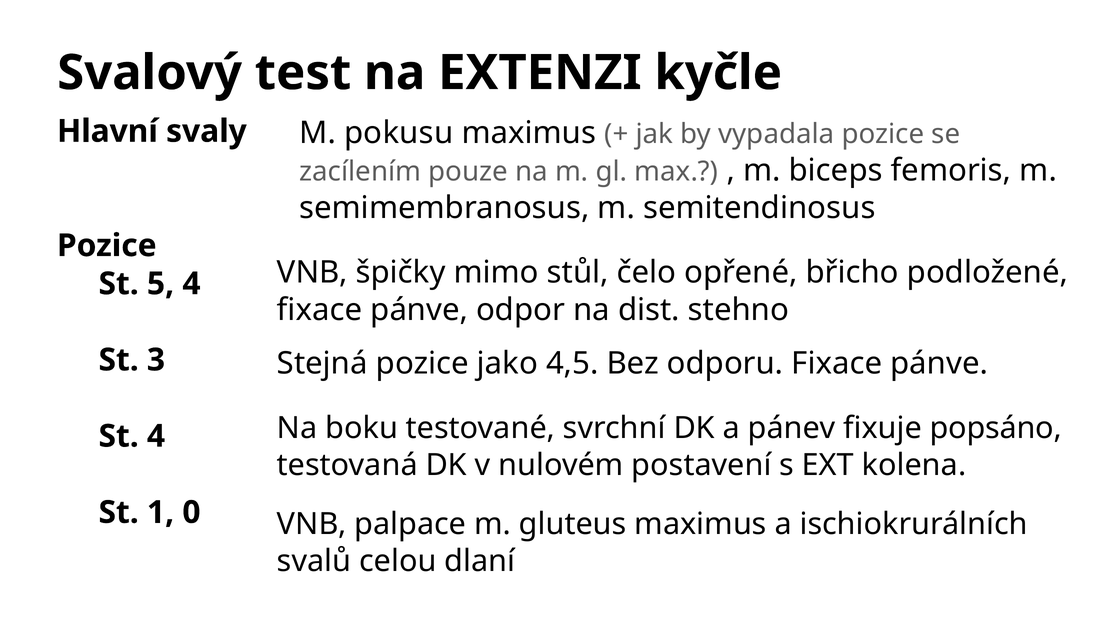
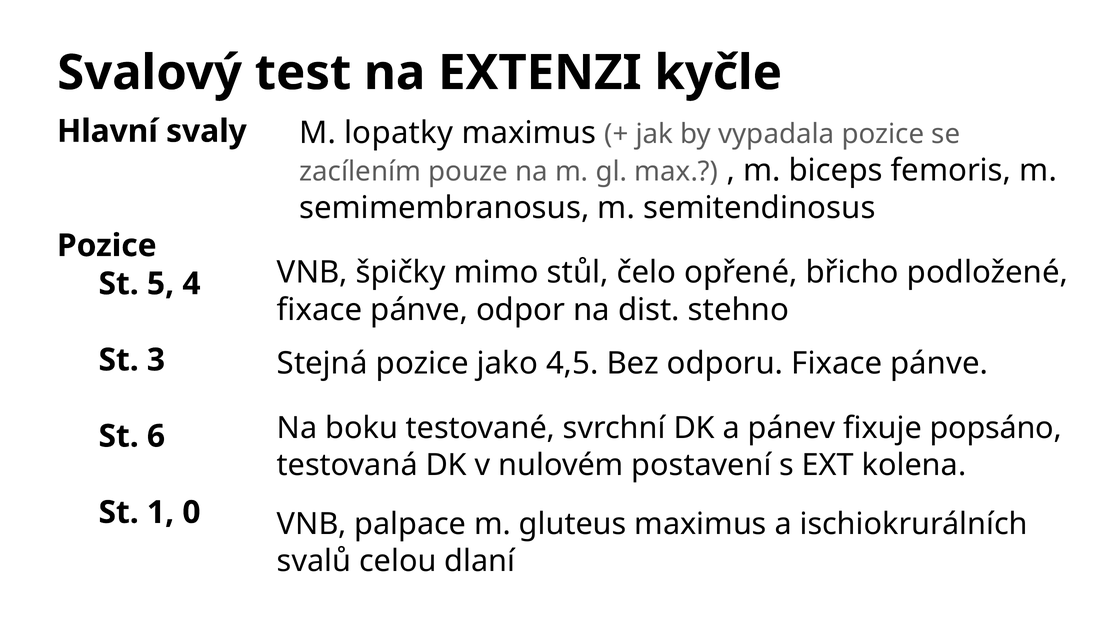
pokusu: pokusu -> lopatky
St 4: 4 -> 6
